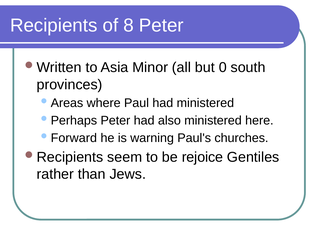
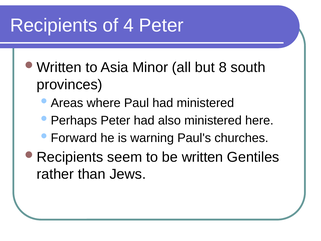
8: 8 -> 4
0: 0 -> 8
rejoice: rejoice -> written
